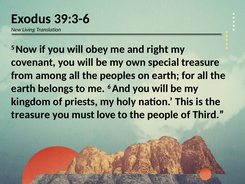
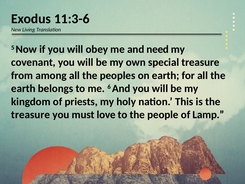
39:3-6: 39:3-6 -> 11:3-6
right: right -> need
Third: Third -> Lamp
